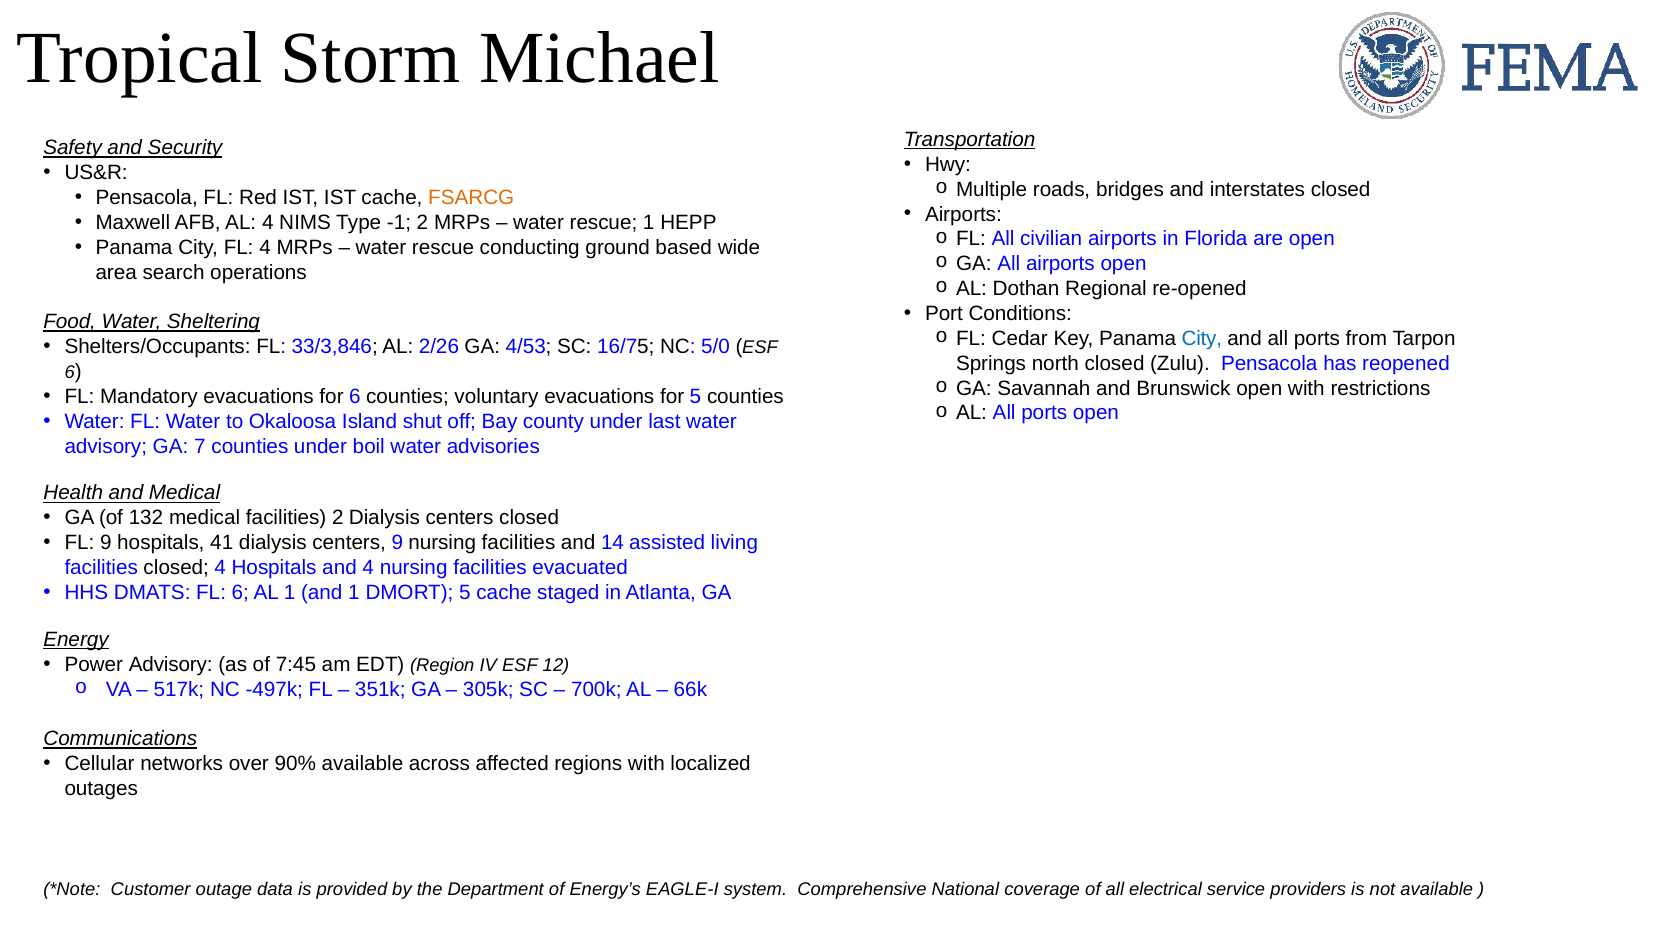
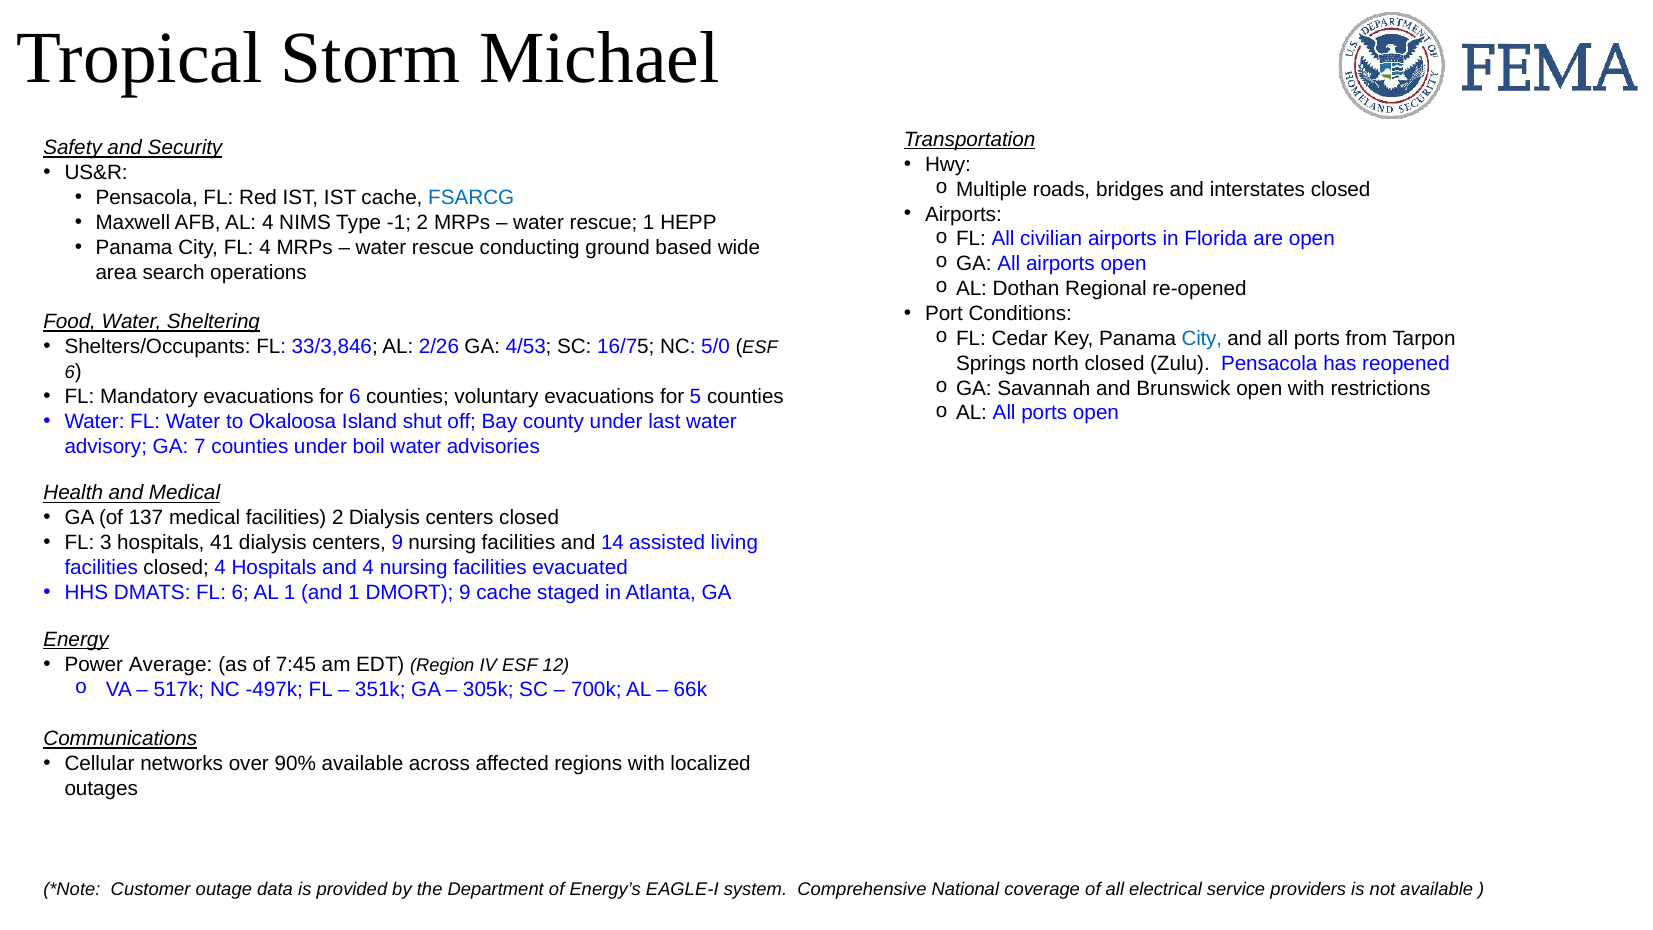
FSARCG colour: orange -> blue
132: 132 -> 137
FL 9: 9 -> 3
DMORT 5: 5 -> 9
Power Advisory: Advisory -> Average
